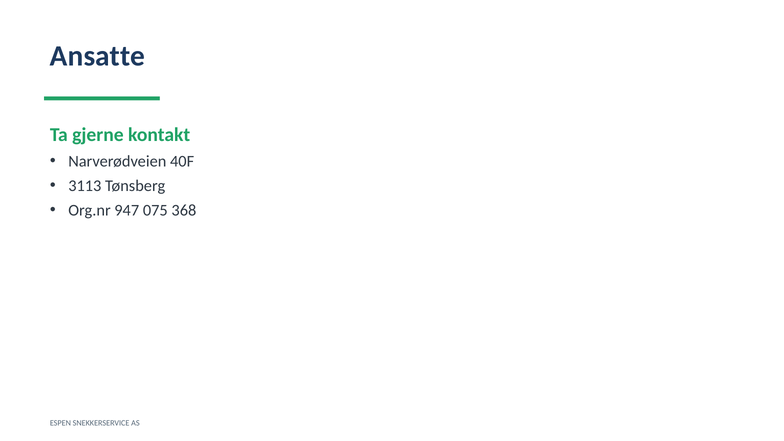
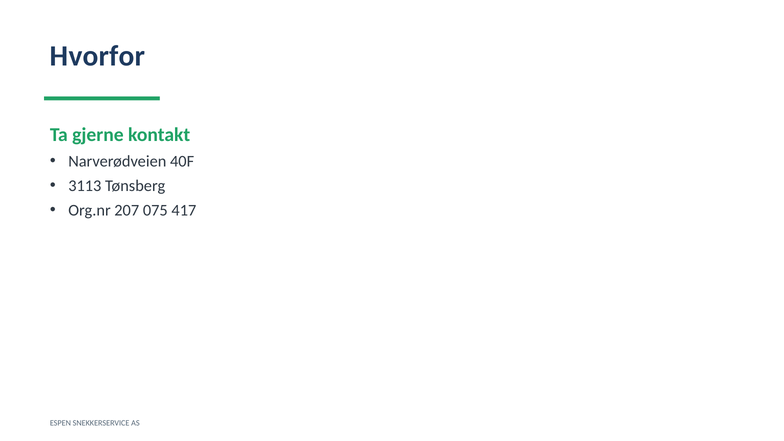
Ansatte: Ansatte -> Hvorfor
947: 947 -> 207
368: 368 -> 417
